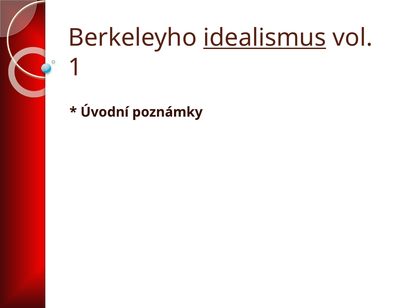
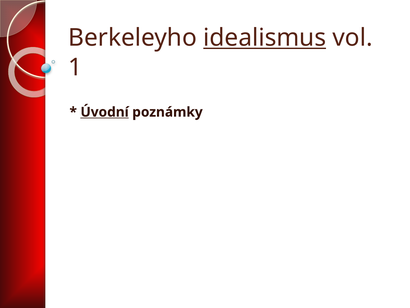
Úvodní underline: none -> present
